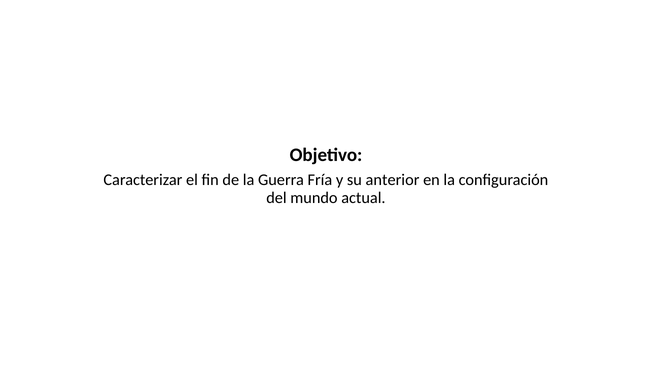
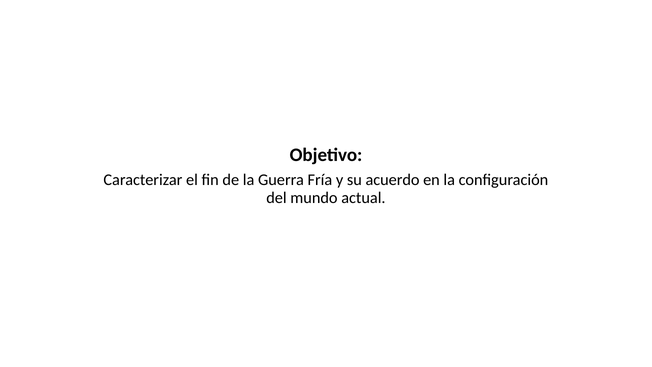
anterior: anterior -> acuerdo
